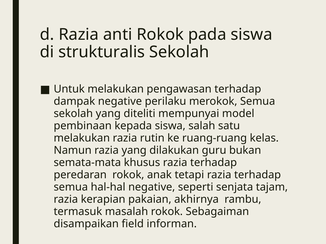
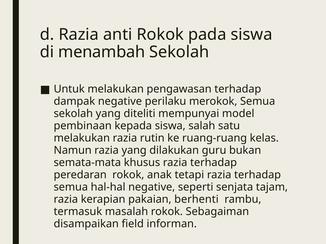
strukturalis: strukturalis -> menambah
akhirnya: akhirnya -> berhenti
